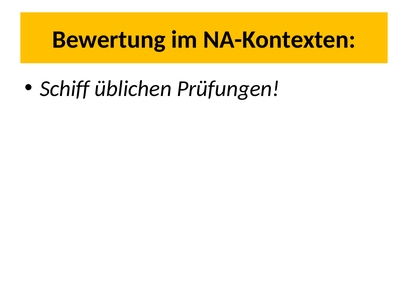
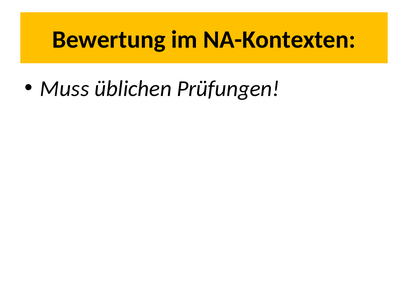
Schiff: Schiff -> Muss
